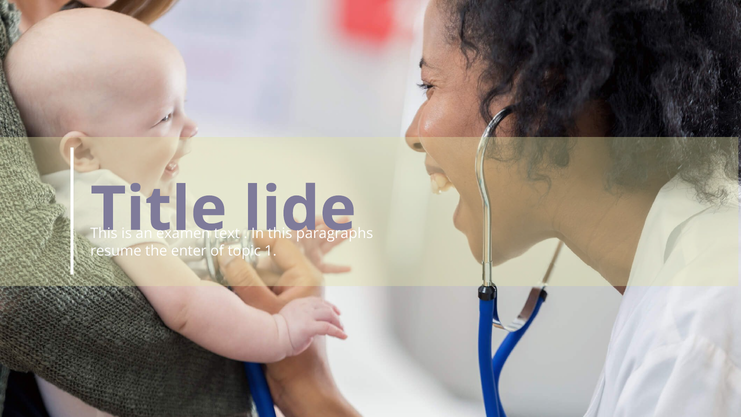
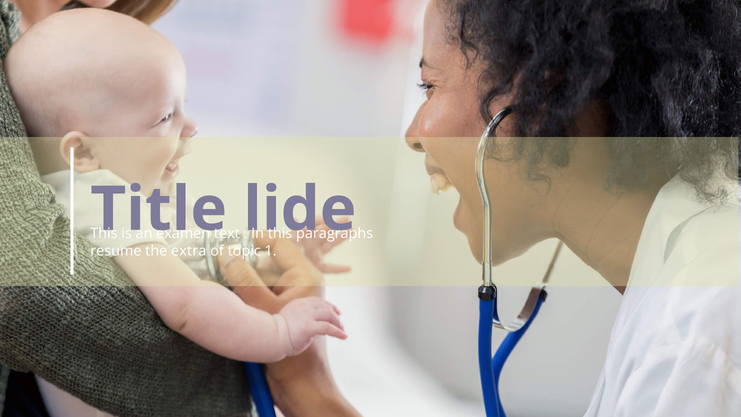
enter: enter -> extra
